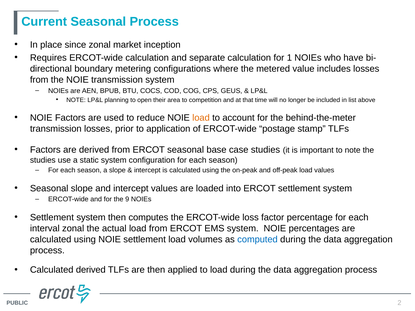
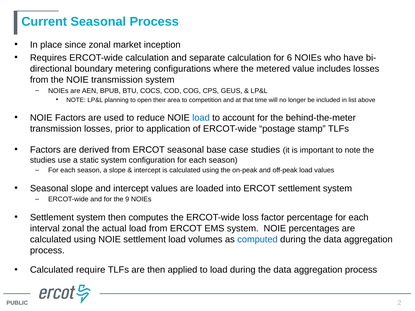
1: 1 -> 6
load at (201, 118) colour: orange -> blue
Calculated derived: derived -> require
